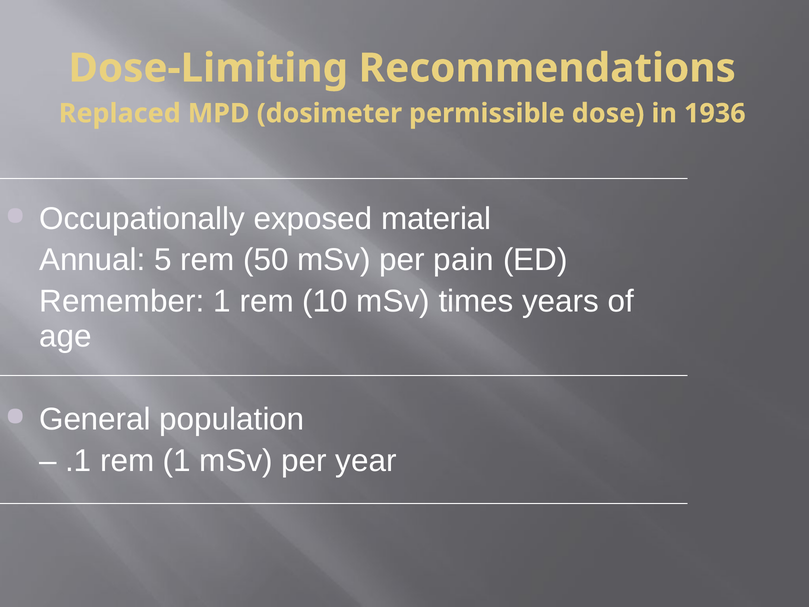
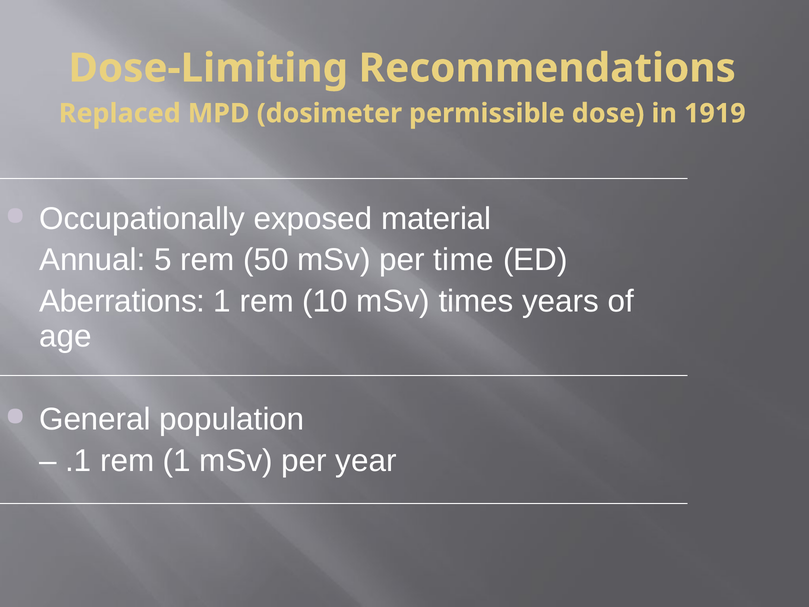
1936: 1936 -> 1919
pain: pain -> time
Remember: Remember -> Aberrations
